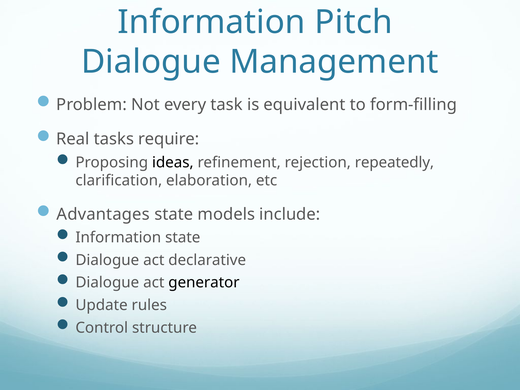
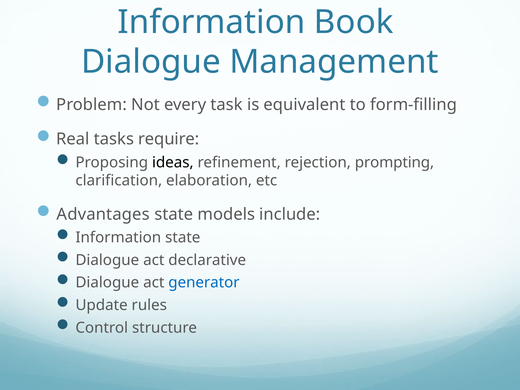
Pitch: Pitch -> Book
repeatedly: repeatedly -> prompting
generator colour: black -> blue
